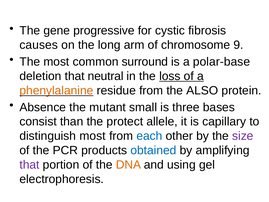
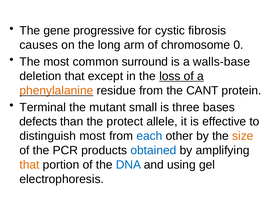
9: 9 -> 0
polar-base: polar-base -> walls-base
neutral: neutral -> except
ALSO: ALSO -> CANT
Absence: Absence -> Terminal
consist: consist -> defects
capillary: capillary -> effective
size colour: purple -> orange
that at (29, 165) colour: purple -> orange
DNA colour: orange -> blue
